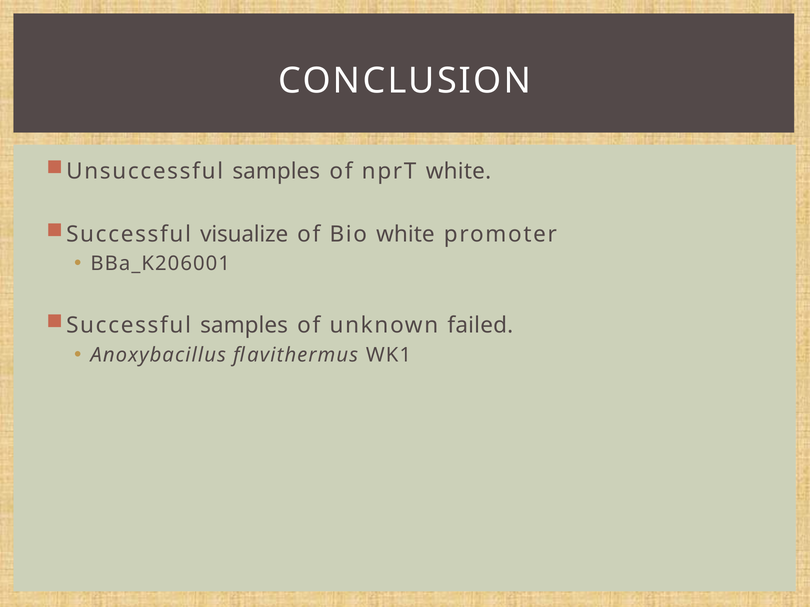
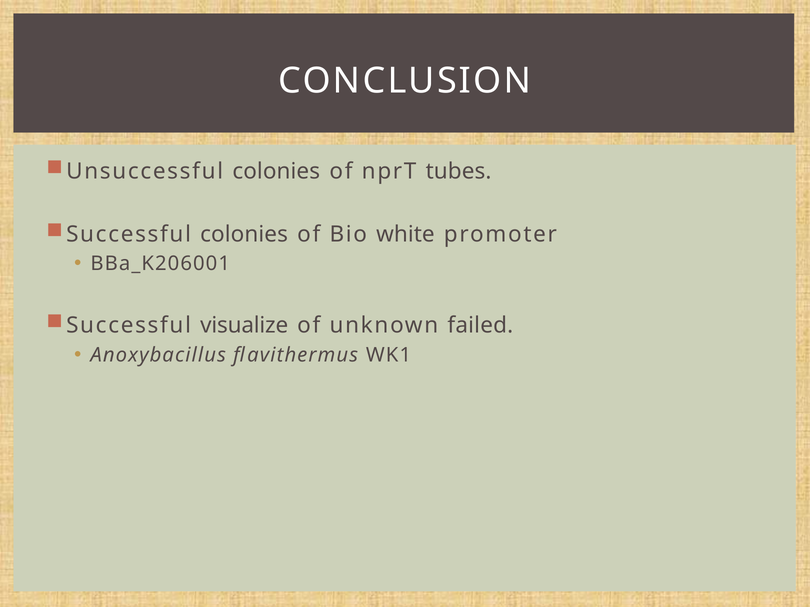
Unsuccessful samples: samples -> colonies
nprT white: white -> tubes
Successful visualize: visualize -> colonies
Successful samples: samples -> visualize
